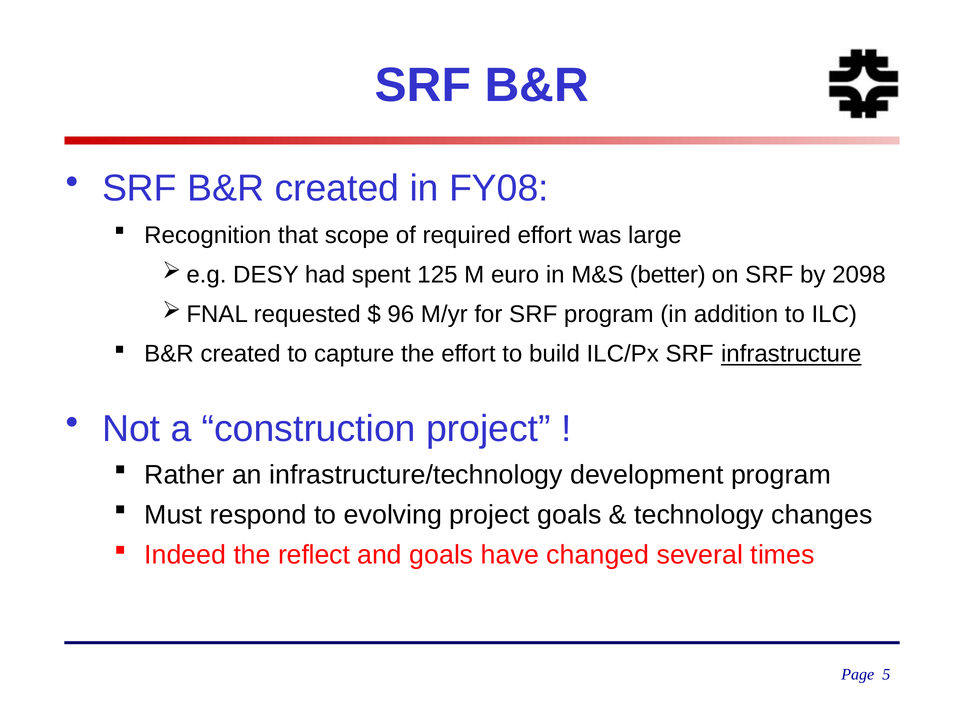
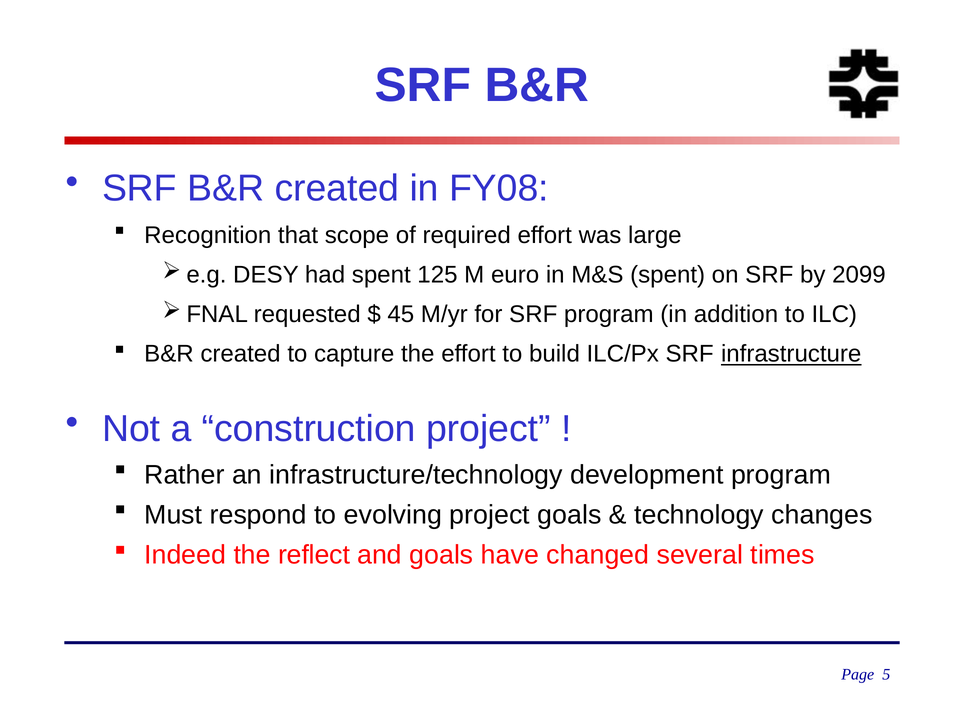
M&S better: better -> spent
2098: 2098 -> 2099
96: 96 -> 45
